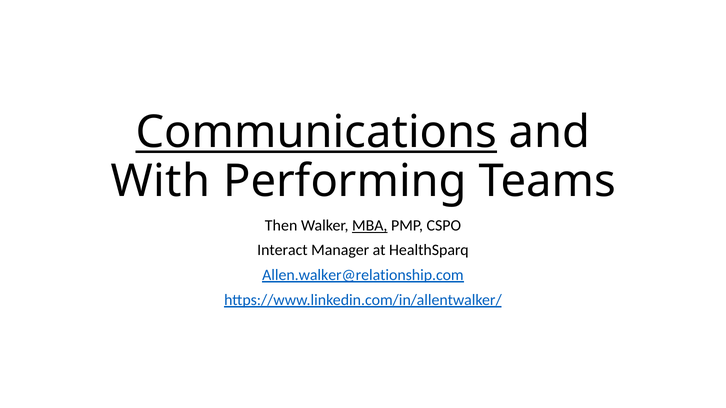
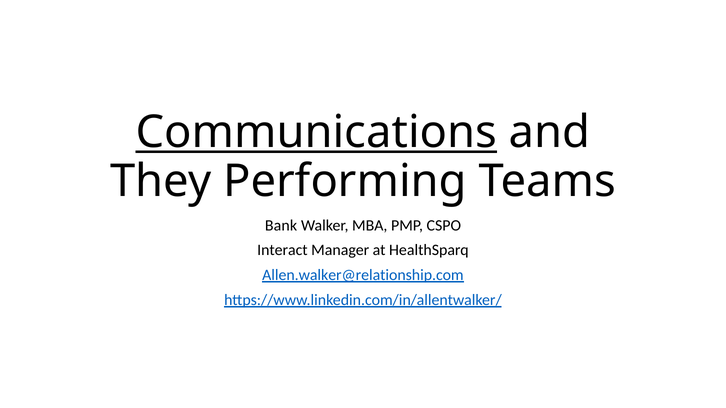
With: With -> They
Then: Then -> Bank
MBA underline: present -> none
